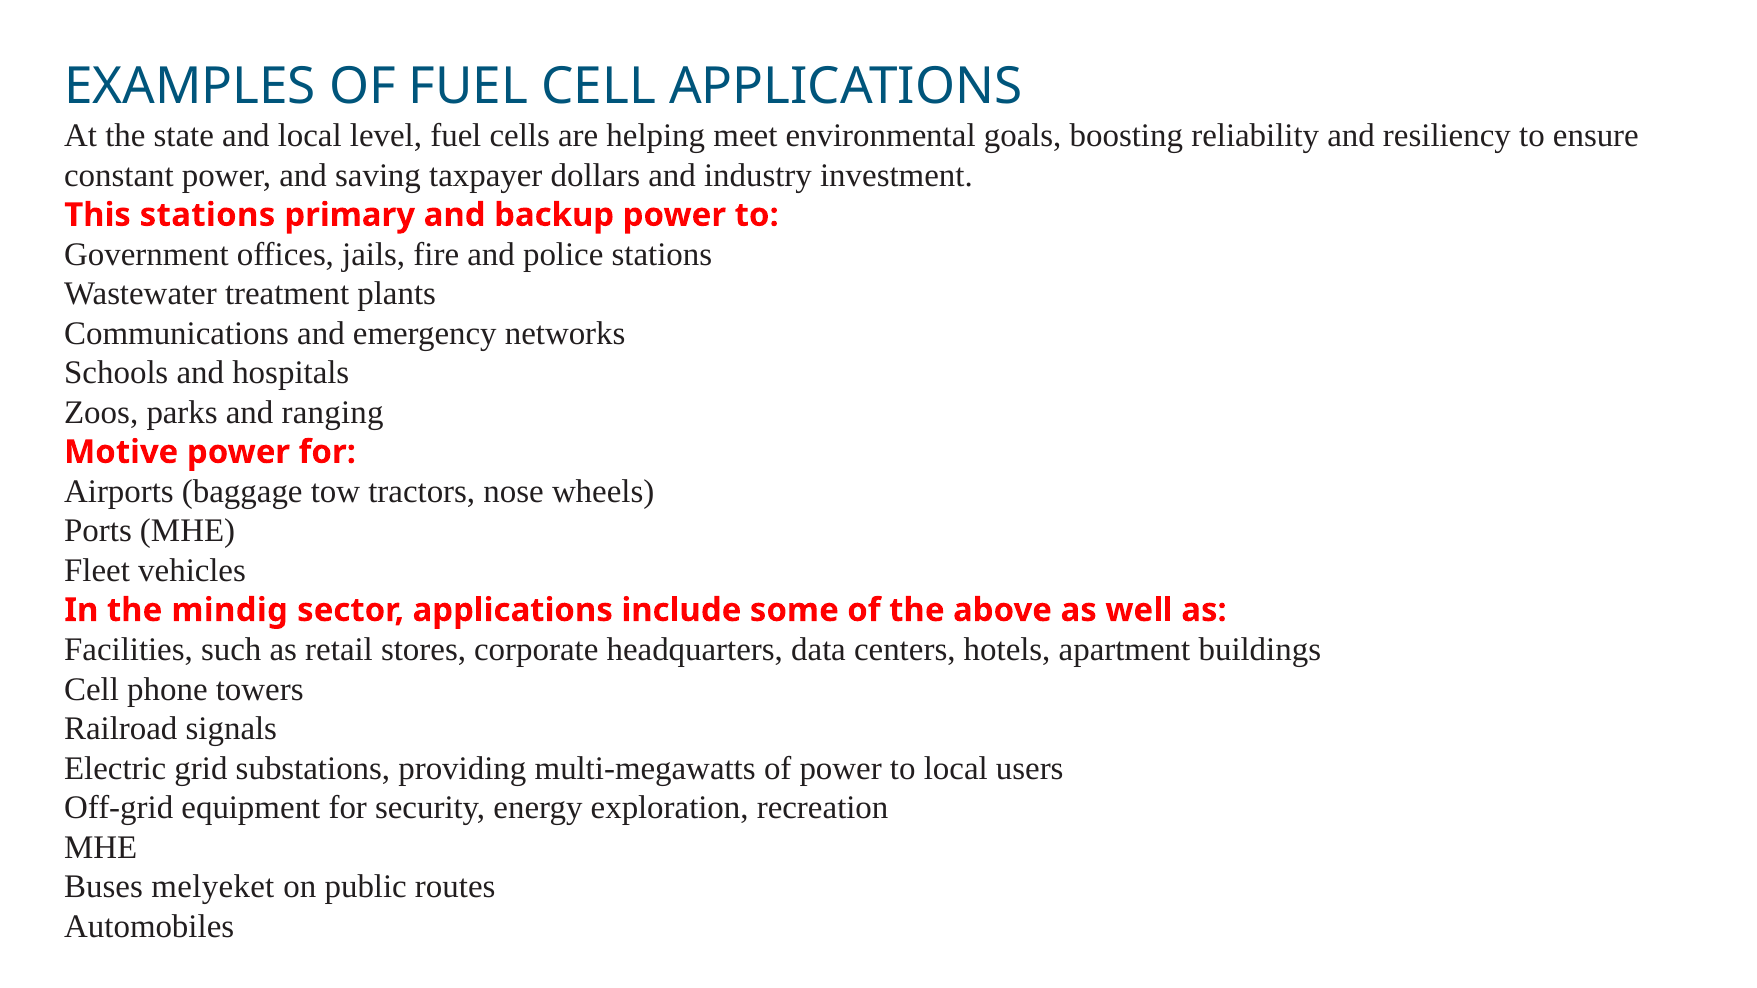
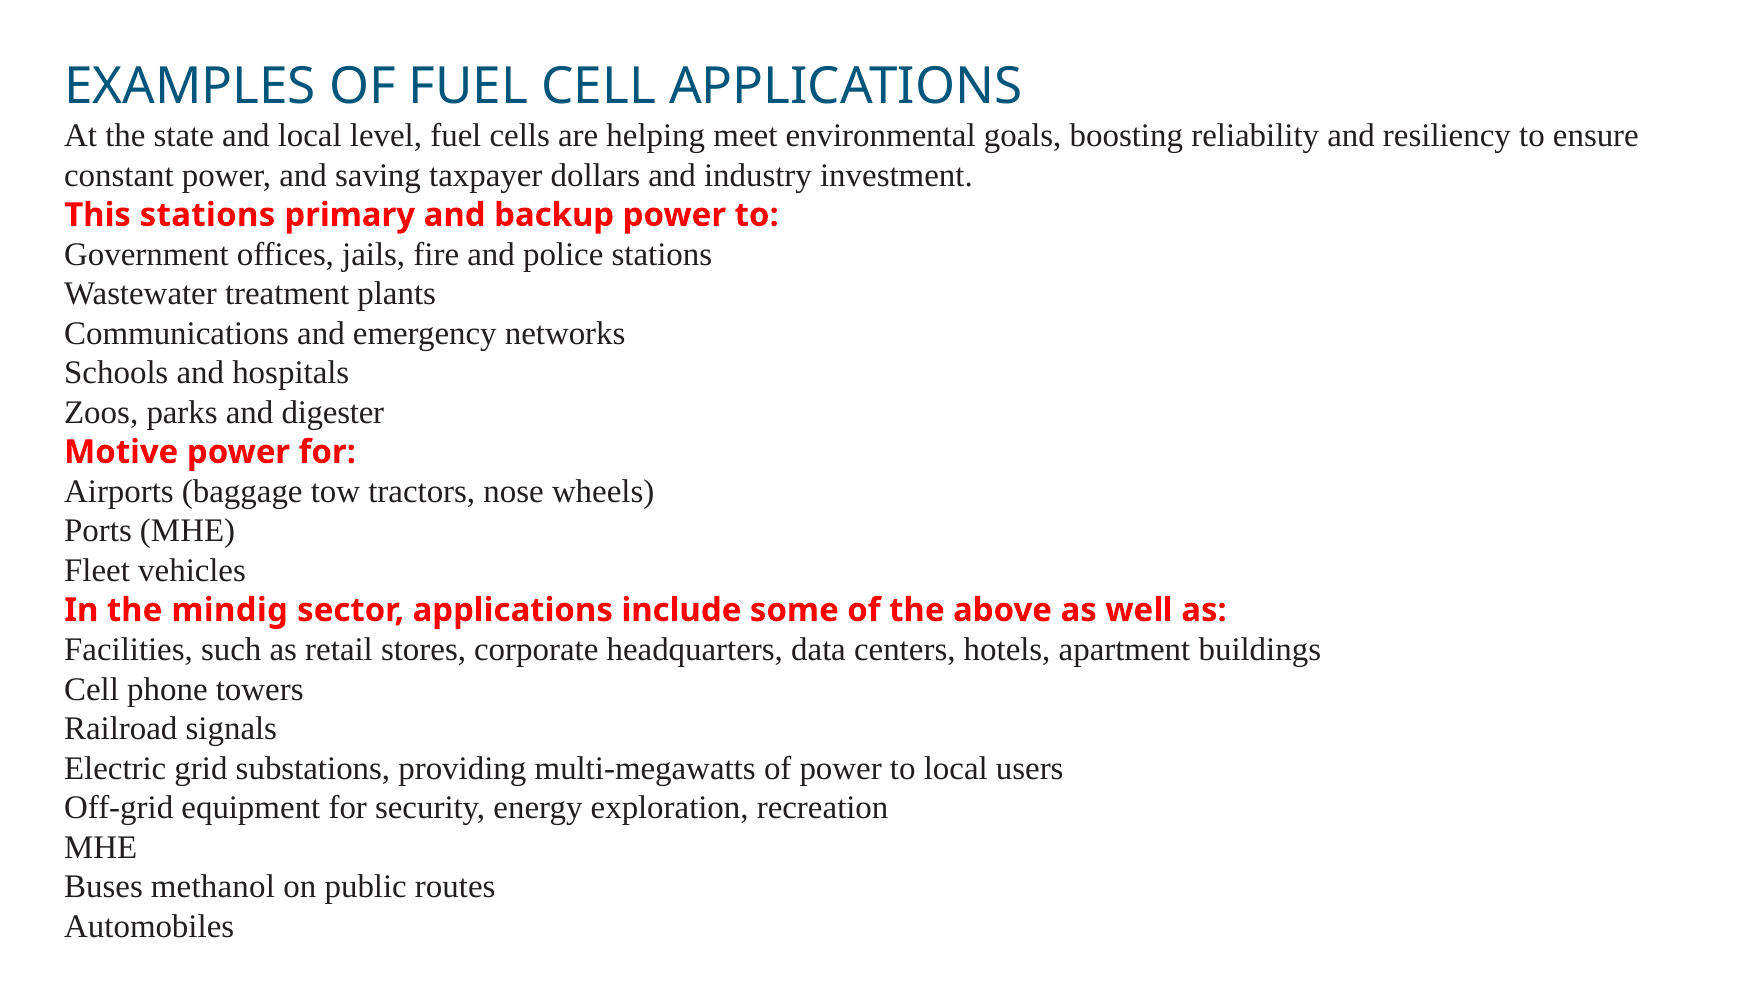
ranging: ranging -> digester
melyeket: melyeket -> methanol
